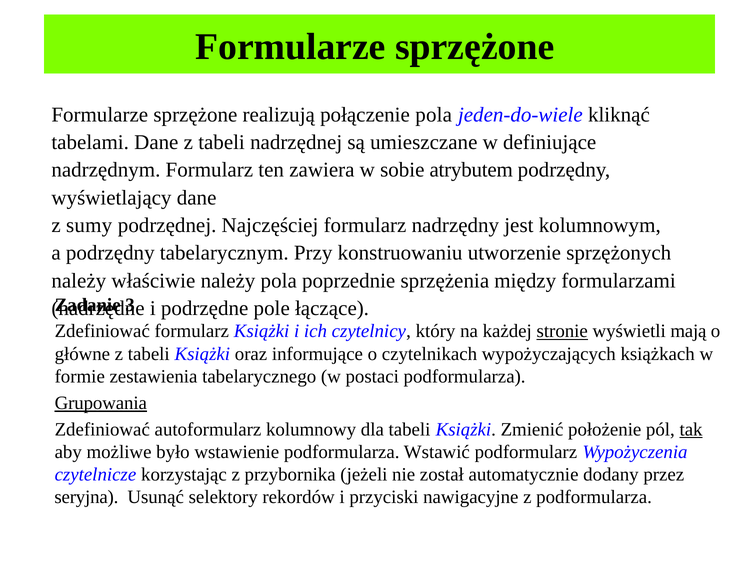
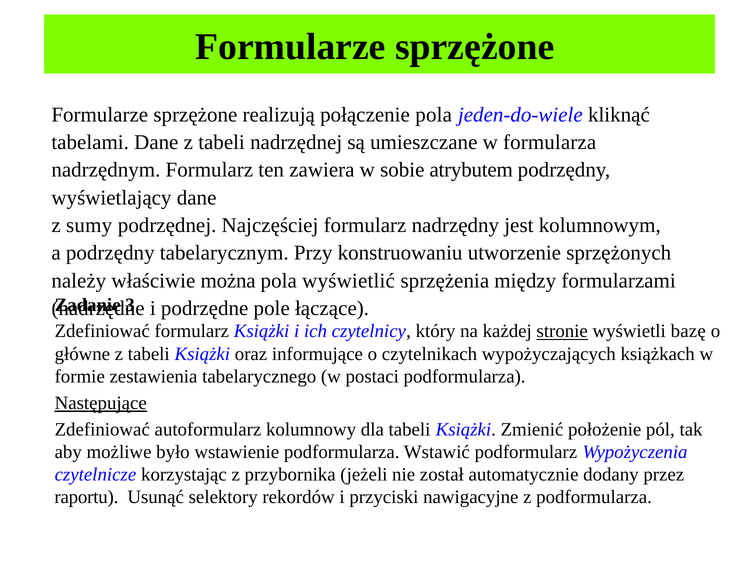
definiujące: definiujące -> formularza
właściwie należy: należy -> można
poprzednie: poprzednie -> wyświetlić
mają: mają -> bazę
Grupowania: Grupowania -> Następujące
tak underline: present -> none
seryjna: seryjna -> raportu
